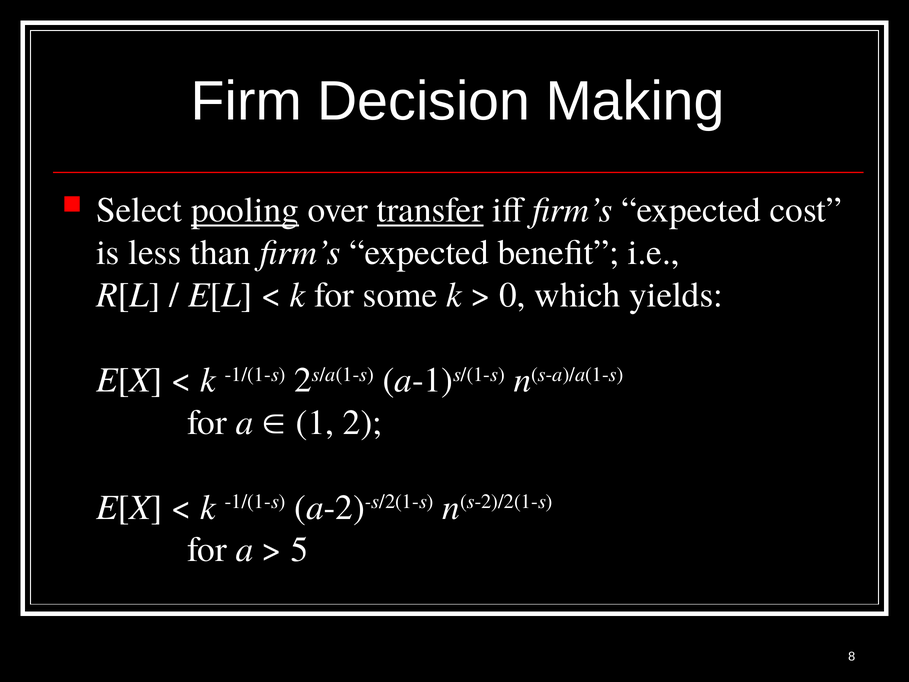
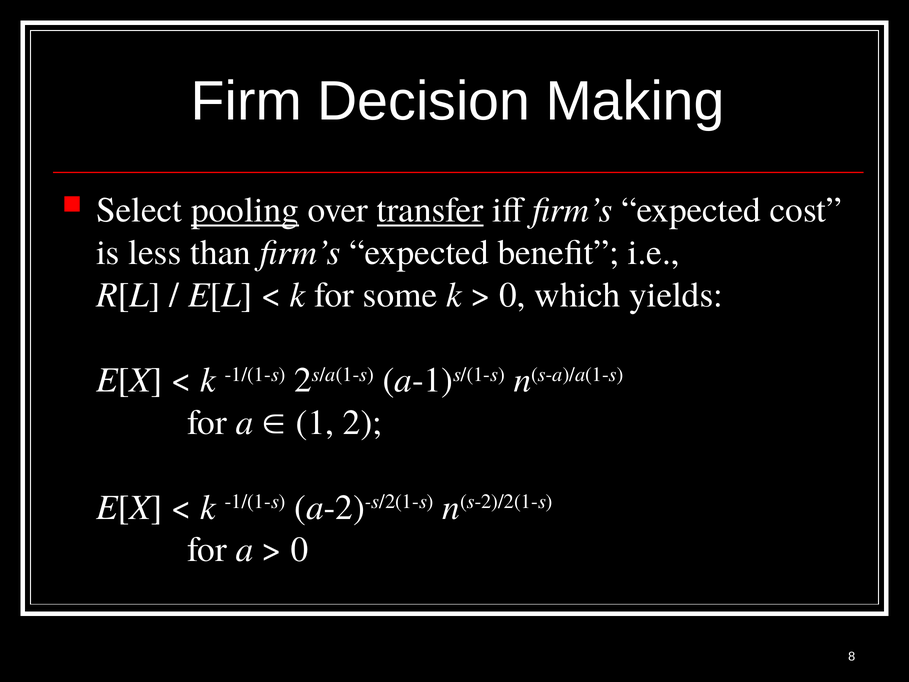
5 at (299, 550): 5 -> 0
